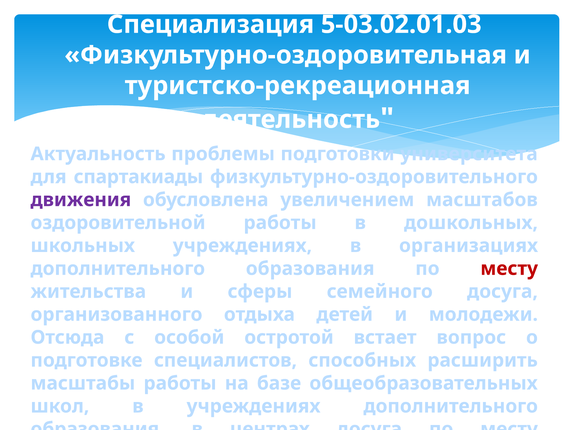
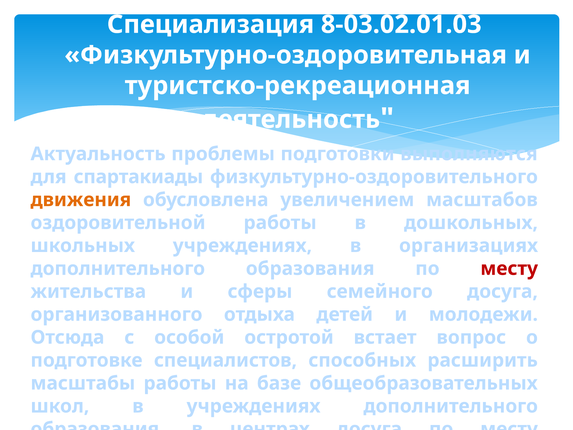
5-03.02.01.03: 5-03.02.01.03 -> 8-03.02.01.03
университета: университета -> выполняются
движения colour: purple -> orange
